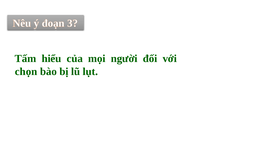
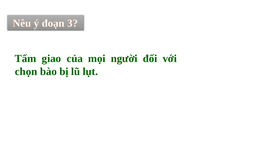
hiểu: hiểu -> giao
